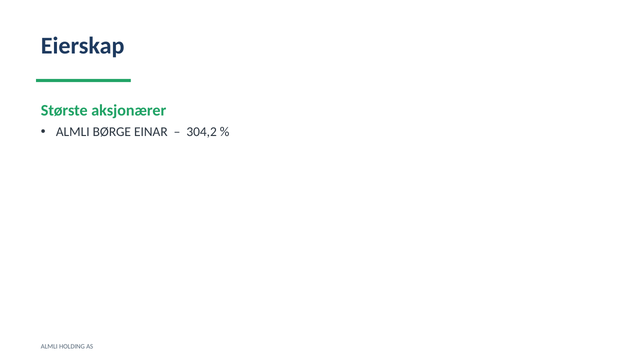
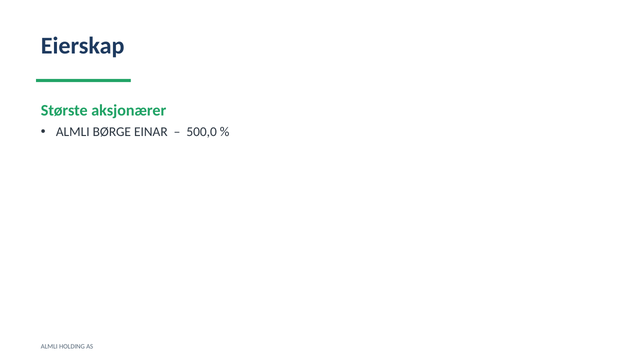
304,2: 304,2 -> 500,0
